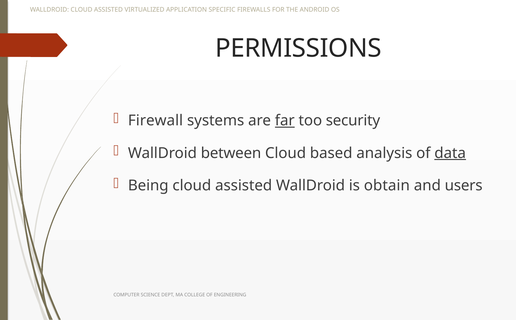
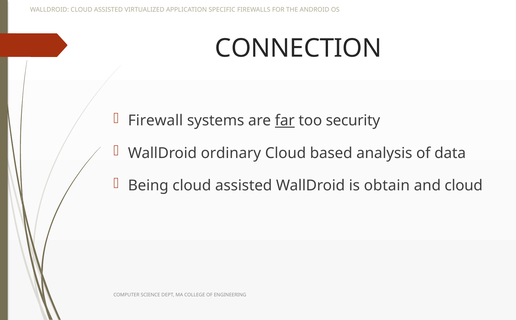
PERMISSIONS: PERMISSIONS -> CONNECTION
between: between -> ordinary
data underline: present -> none
and users: users -> cloud
